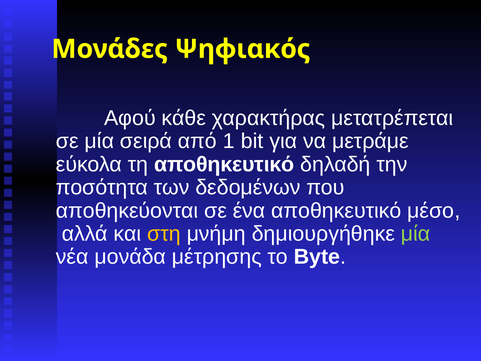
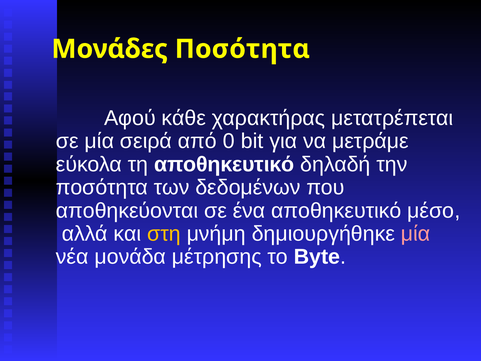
Μονάδες Ψηφιακός: Ψηφιακός -> Ποσότητα
1: 1 -> 0
μία at (416, 234) colour: light green -> pink
